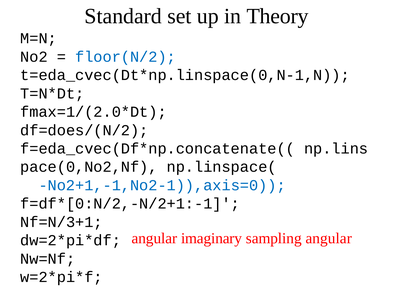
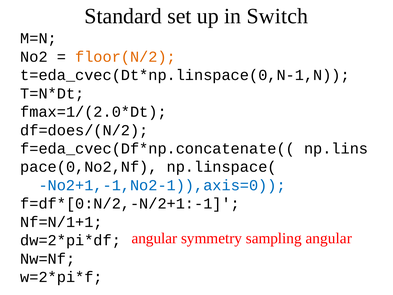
Theory: Theory -> Switch
floor(N/2 colour: blue -> orange
Nf=N/3+1: Nf=N/3+1 -> Nf=N/1+1
imaginary: imaginary -> symmetry
